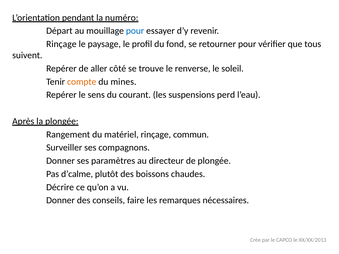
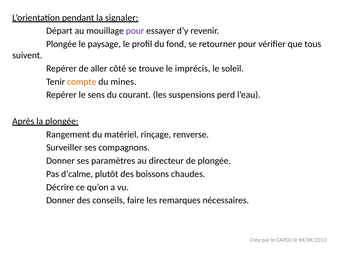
numéro: numéro -> signaler
pour at (135, 31) colour: blue -> purple
Rinçage at (61, 44): Rinçage -> Plongée
renverse: renverse -> imprécis
commun: commun -> renverse
